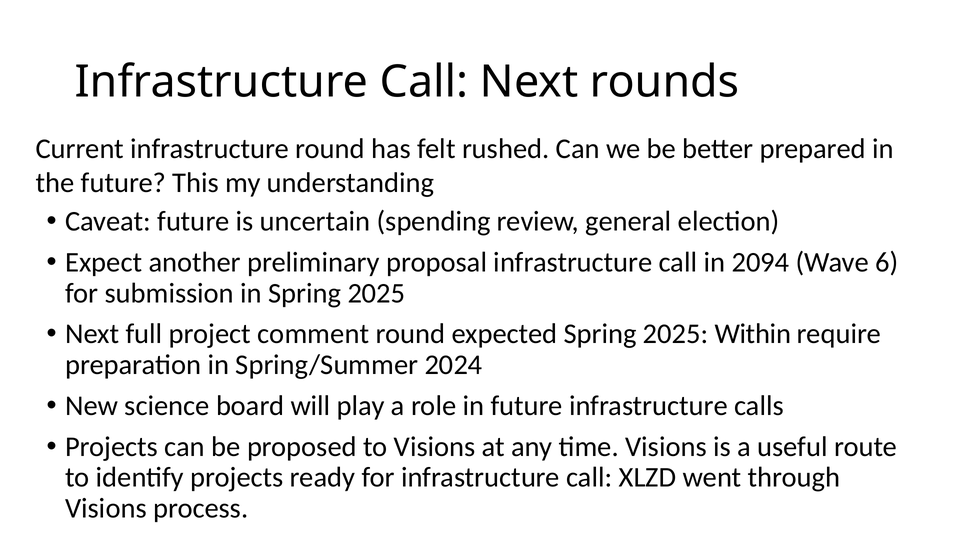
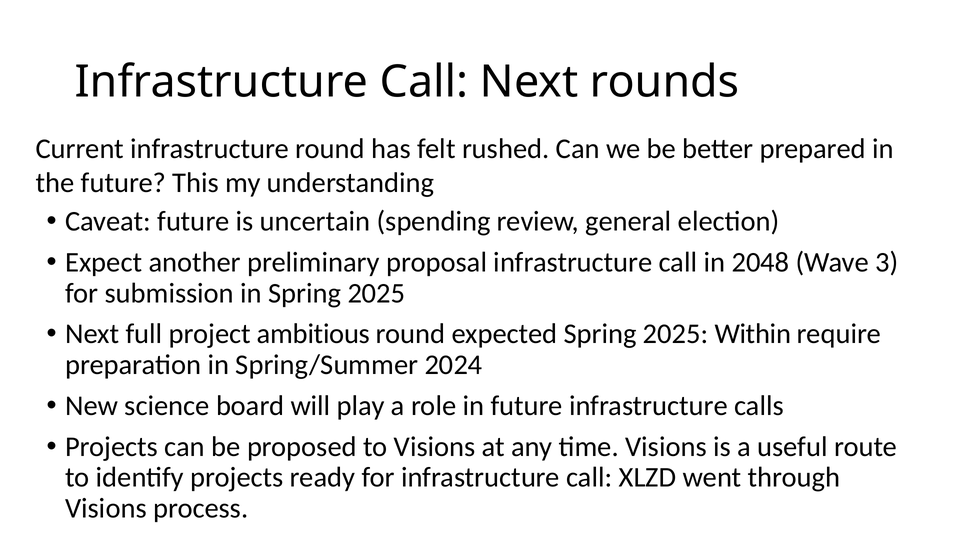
2094: 2094 -> 2048
6: 6 -> 3
comment: comment -> ambitious
